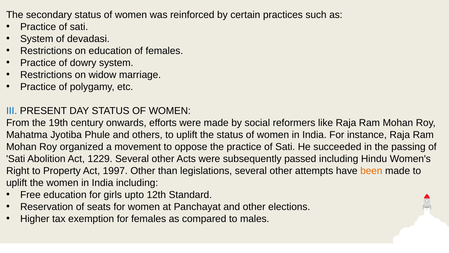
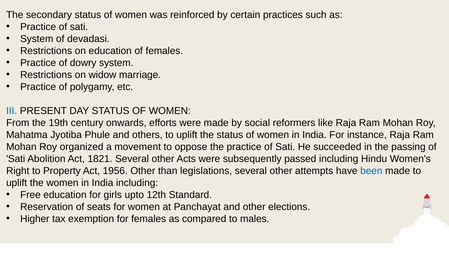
1229: 1229 -> 1821
1997: 1997 -> 1956
been colour: orange -> blue
